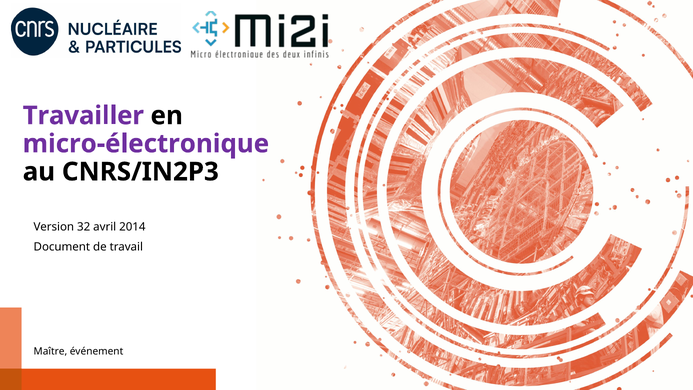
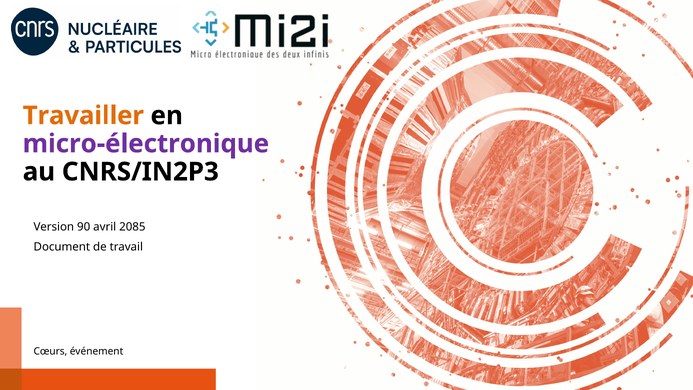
Travailler colour: purple -> orange
32: 32 -> 90
2014: 2014 -> 2085
Maître: Maître -> Cœurs
